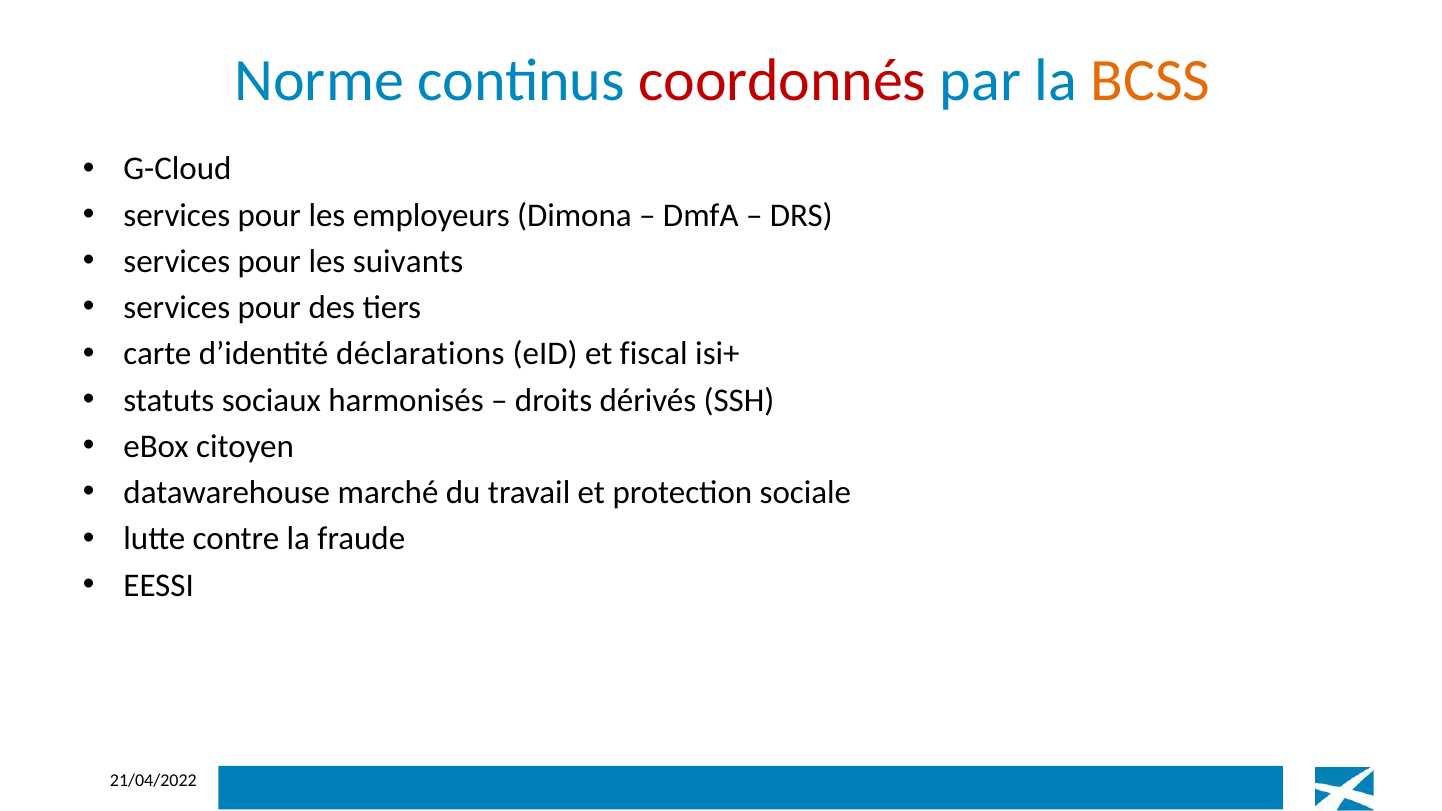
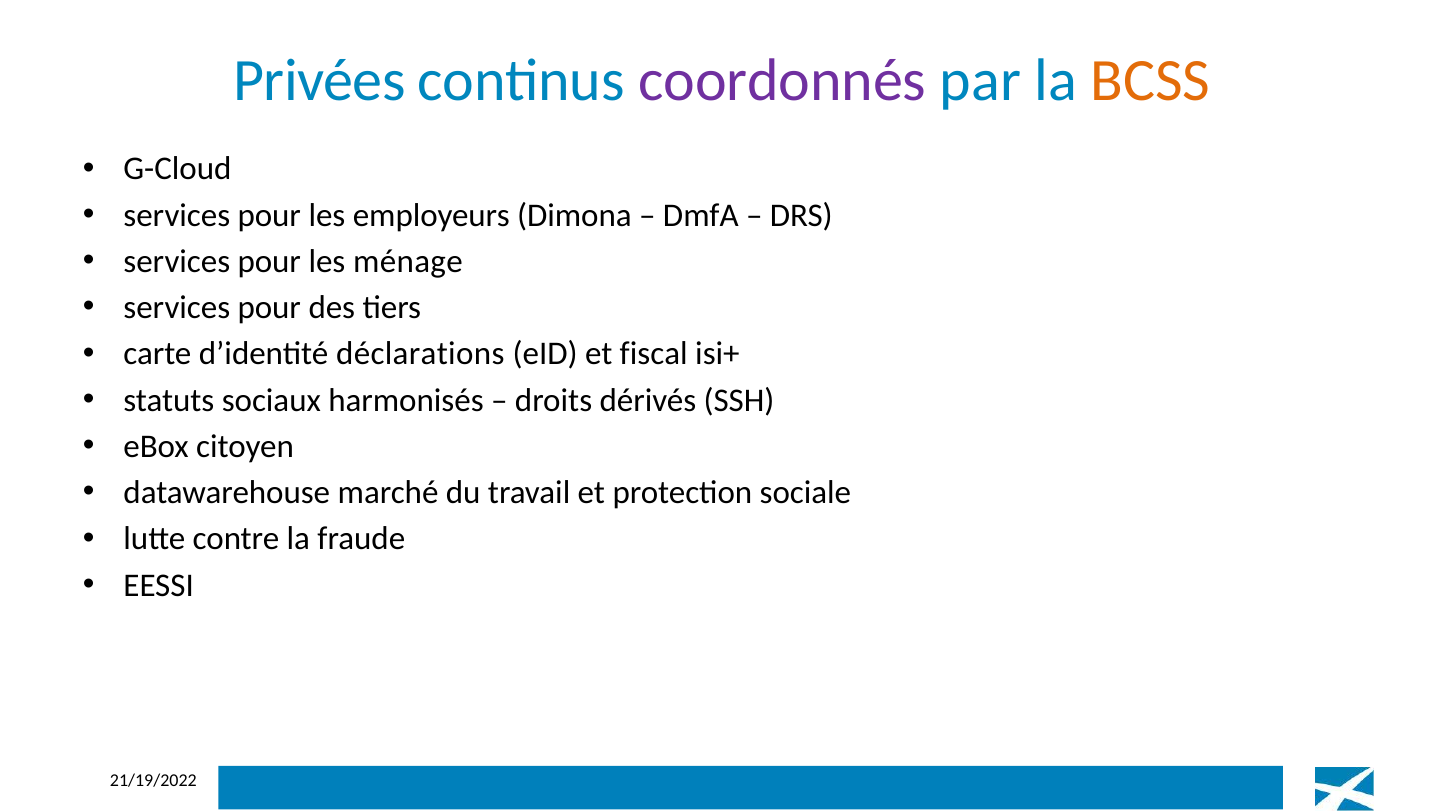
Norme: Norme -> Privées
coordonnés colour: red -> purple
suivants: suivants -> ménage
21/04/2022: 21/04/2022 -> 21/19/2022
